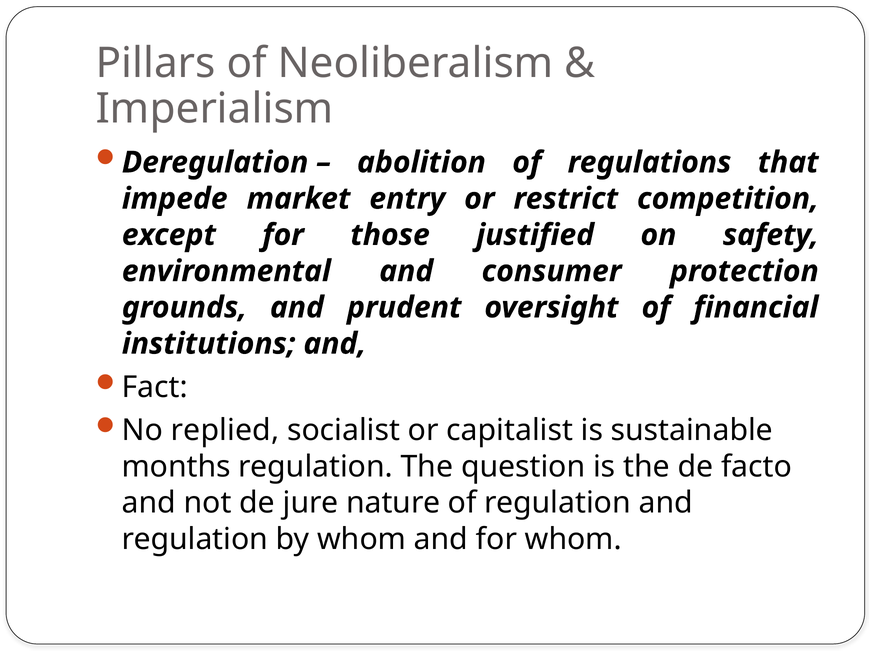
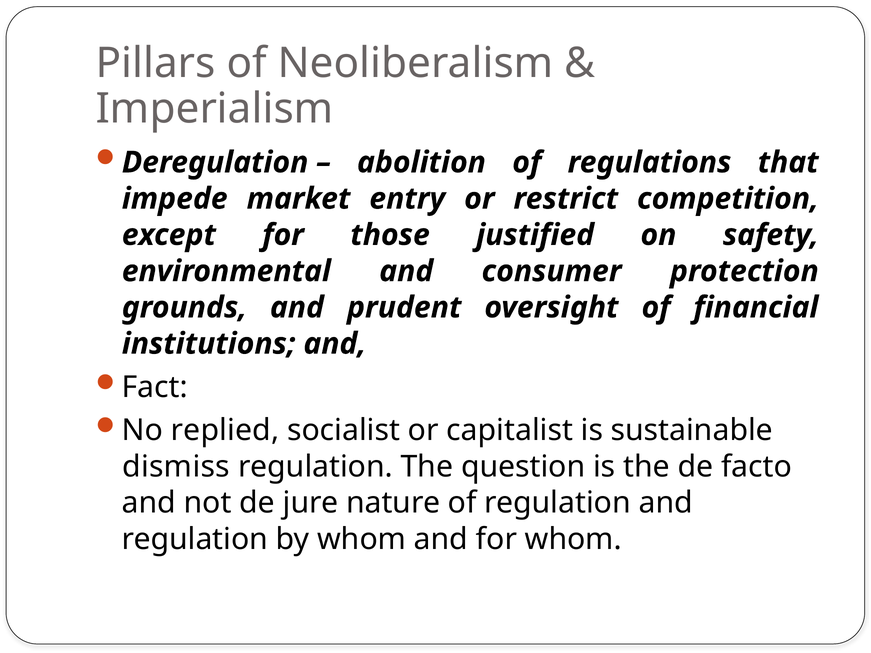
months: months -> dismiss
